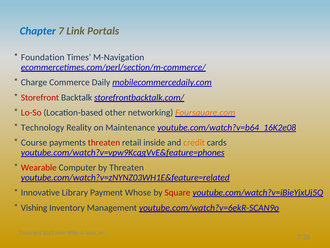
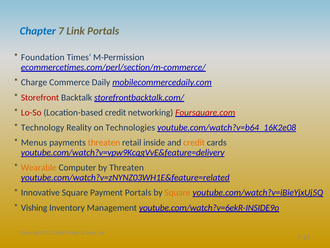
M-Navigation: M-Navigation -> M-Permission
Location-based other: other -> credit
Foursquare.com colour: orange -> red
Maintenance: Maintenance -> Technologies
Course: Course -> Menus
threaten at (104, 142) colour: red -> orange
youtube.com/watch?v=vpw9KcqgVvE&feature=phones: youtube.com/watch?v=vpw9KcqgVvE&feature=phones -> youtube.com/watch?v=vpw9KcqgVvE&feature=delivery
Wearable colour: red -> orange
Innovative Library: Library -> Square
Payment Whose: Whose -> Portals
Square at (177, 192) colour: red -> orange
youtube.com/watch?v=6ekR-SCAN9o: youtube.com/watch?v=6ekR-SCAN9o -> youtube.com/watch?v=6ekR-INSIDE9o
